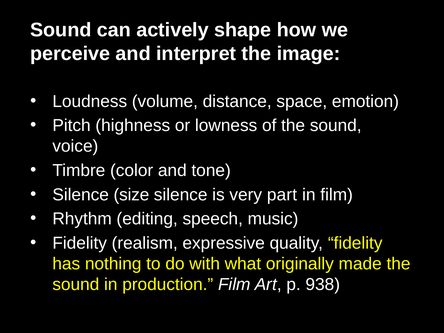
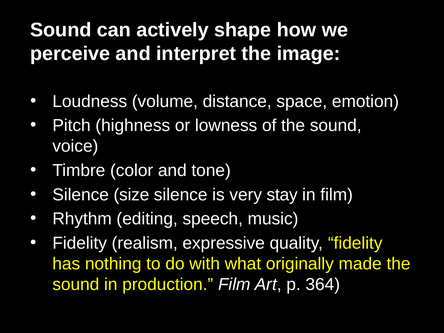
part: part -> stay
938: 938 -> 364
